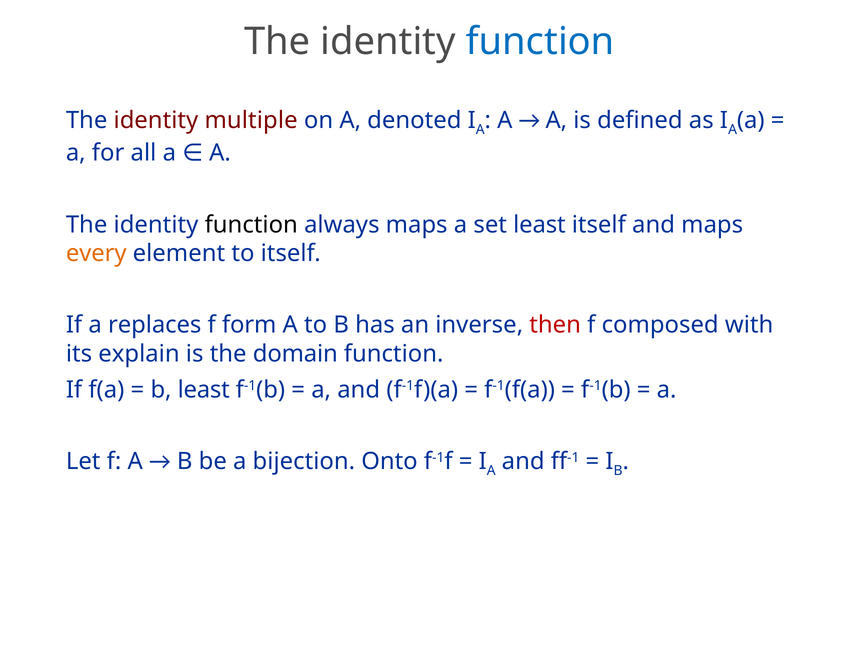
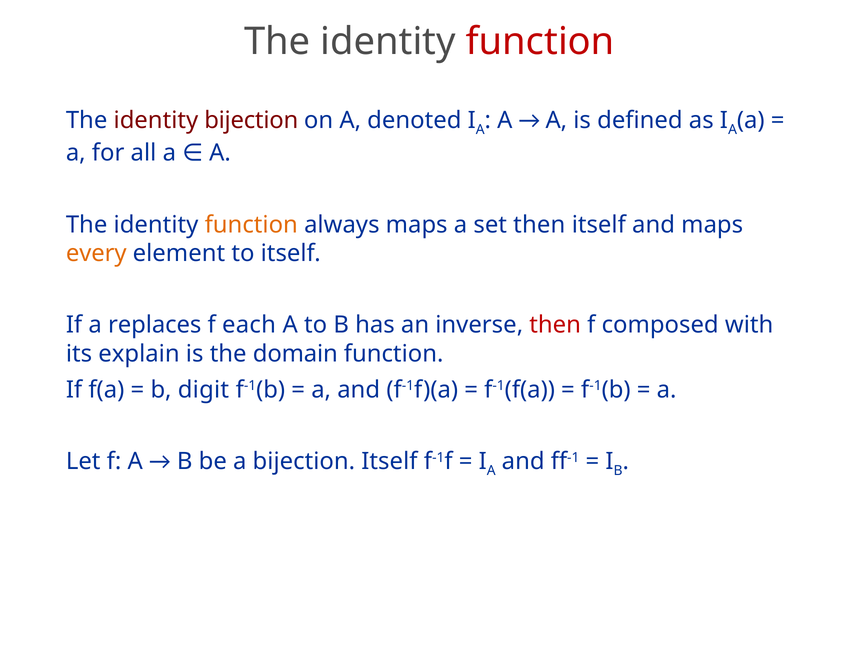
function at (540, 42) colour: blue -> red
identity multiple: multiple -> bijection
function at (251, 224) colour: black -> orange
set least: least -> then
form: form -> each
b least: least -> digit
bijection Onto: Onto -> Itself
